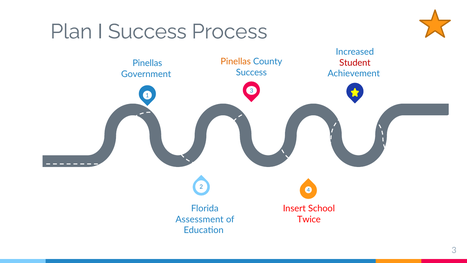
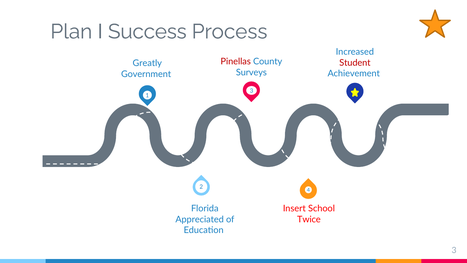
Pinellas at (236, 61) colour: orange -> red
Pinellas at (147, 63): Pinellas -> Greatly
Success at (251, 72): Success -> Surveys
Assessment: Assessment -> Appreciated
